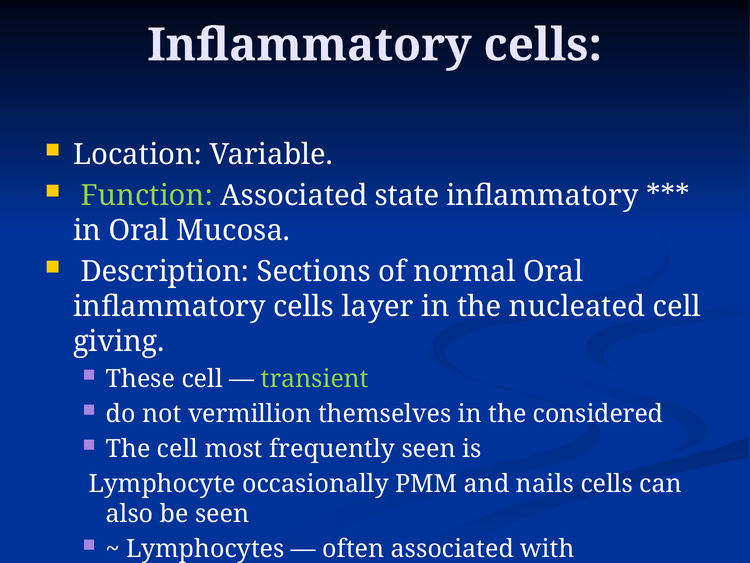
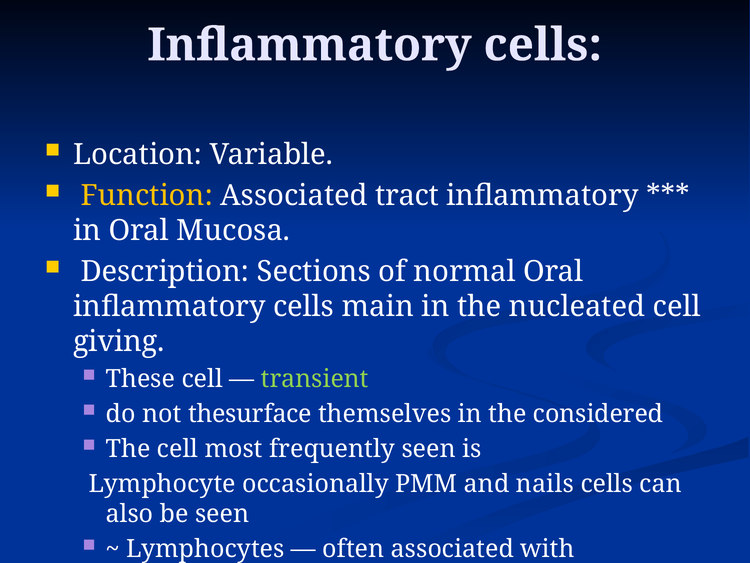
Function colour: light green -> yellow
state: state -> tract
layer: layer -> main
vermillion: vermillion -> thesurface
